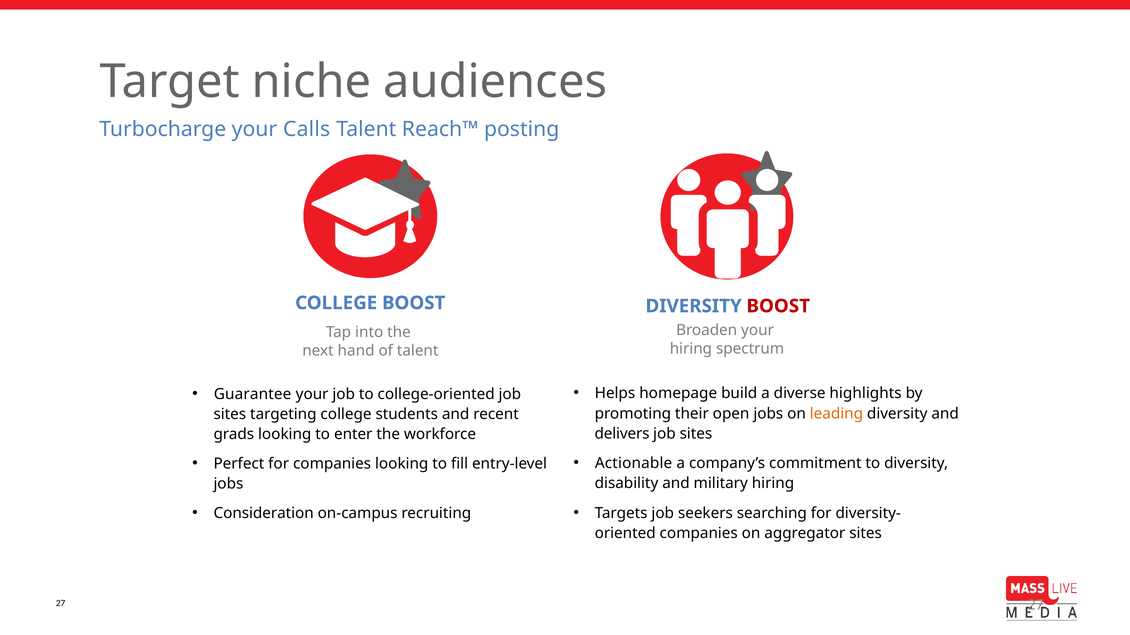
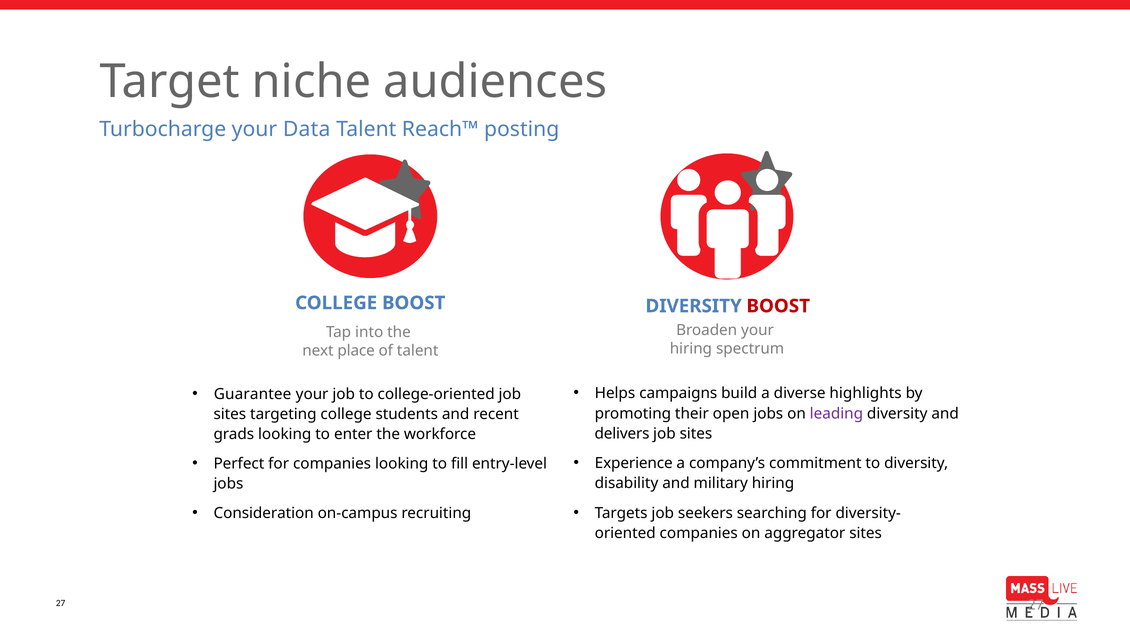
Calls: Calls -> Data
hand: hand -> place
homepage: homepage -> campaigns
leading colour: orange -> purple
Actionable: Actionable -> Experience
